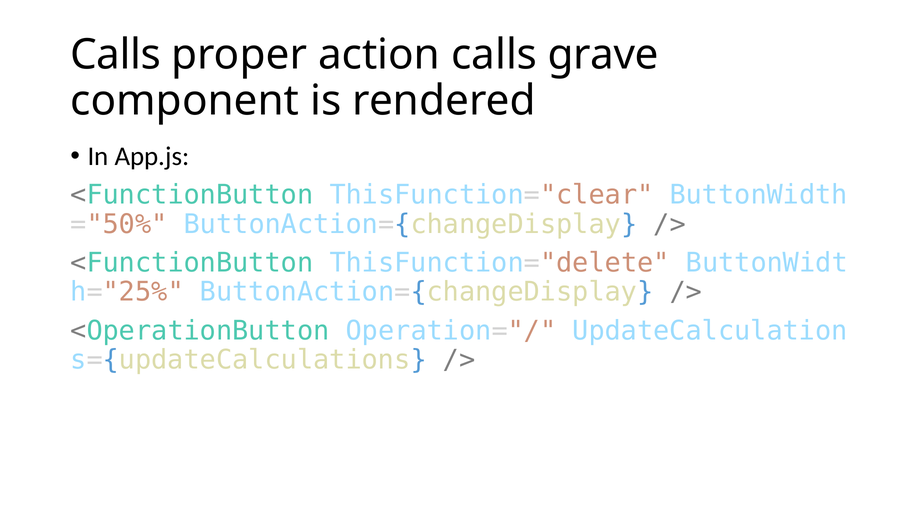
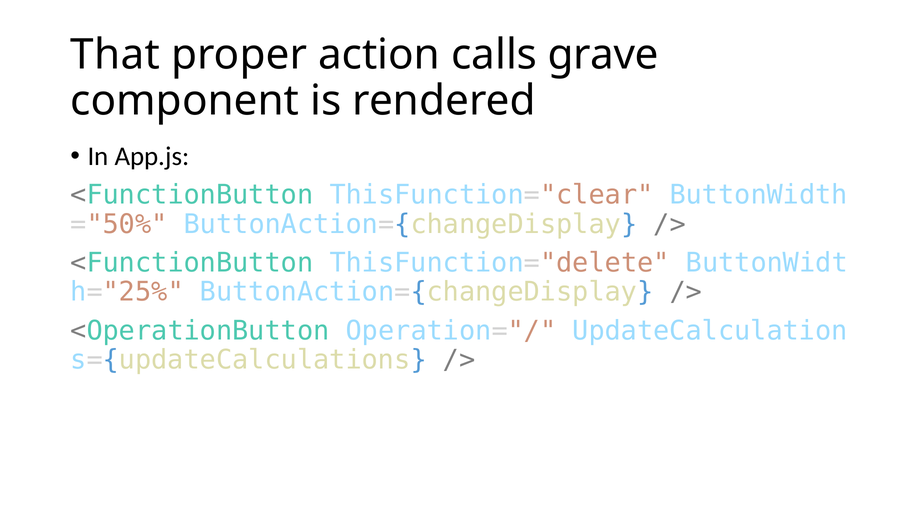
Calls at (116, 55): Calls -> That
